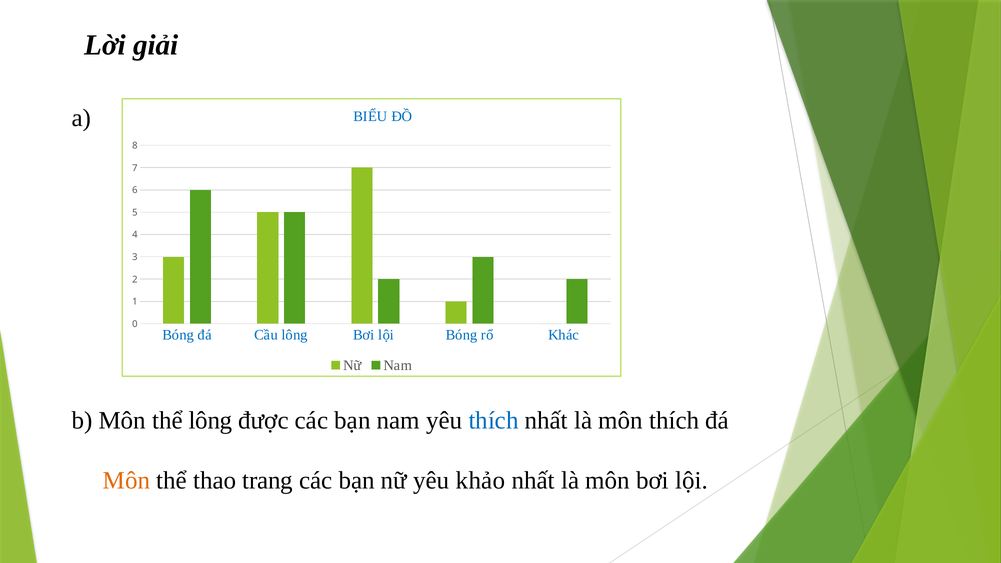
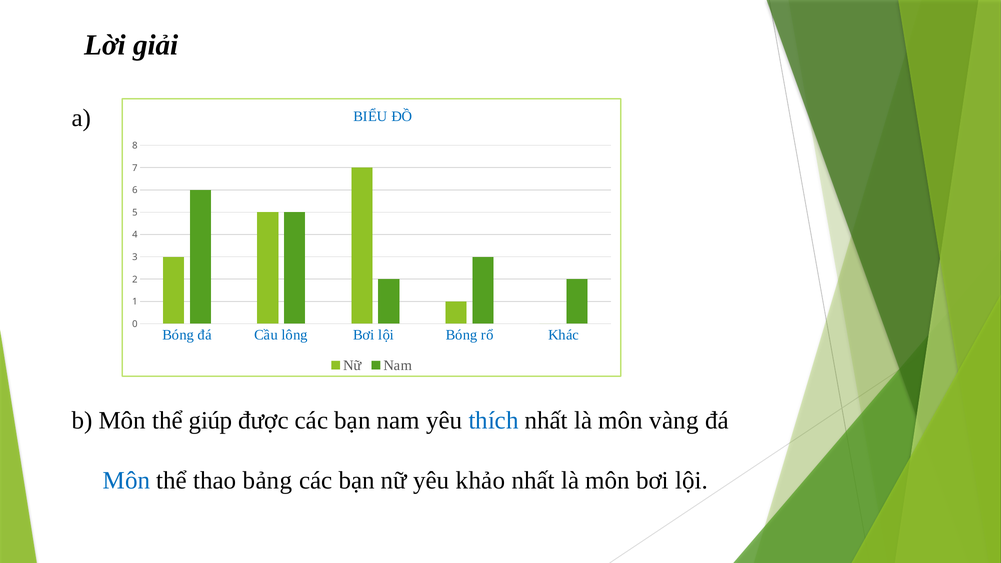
thể lông: lông -> giúp
môn thích: thích -> vàng
Môn at (126, 480) colour: orange -> blue
trang: trang -> bảng
